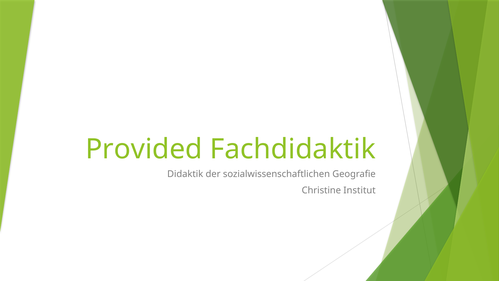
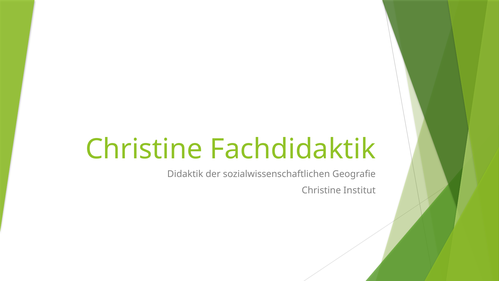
Provided at (144, 149): Provided -> Christine
